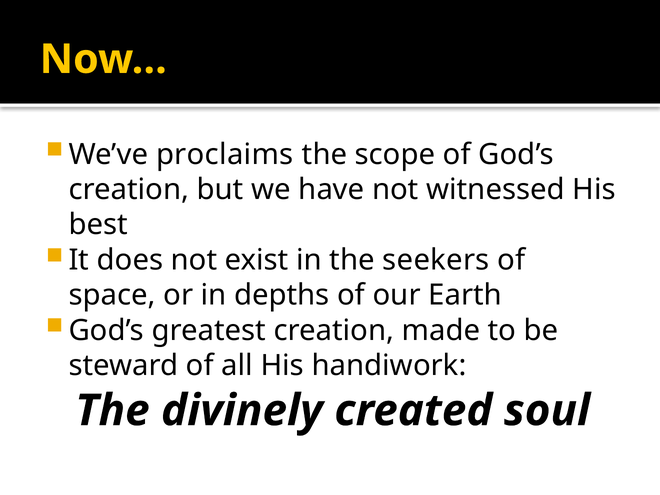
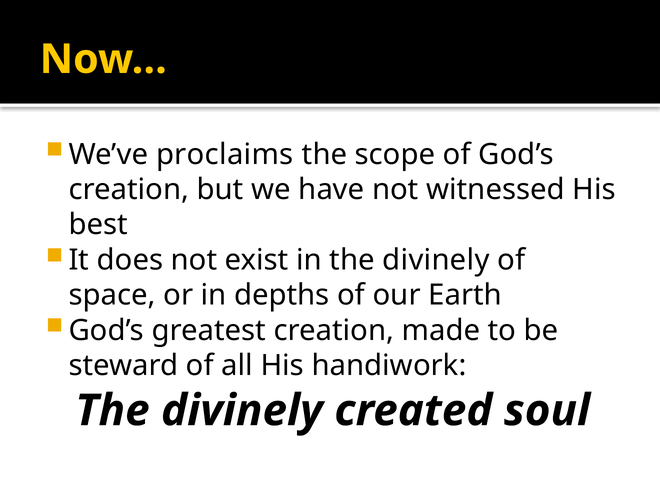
in the seekers: seekers -> divinely
